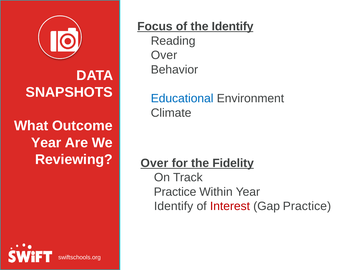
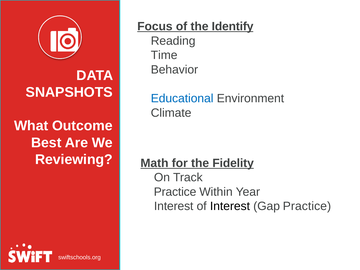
Over at (164, 55): Over -> Time
Year at (46, 143): Year -> Best
Over at (154, 163): Over -> Math
Identify at (174, 206): Identify -> Interest
Interest at (230, 206) colour: red -> black
